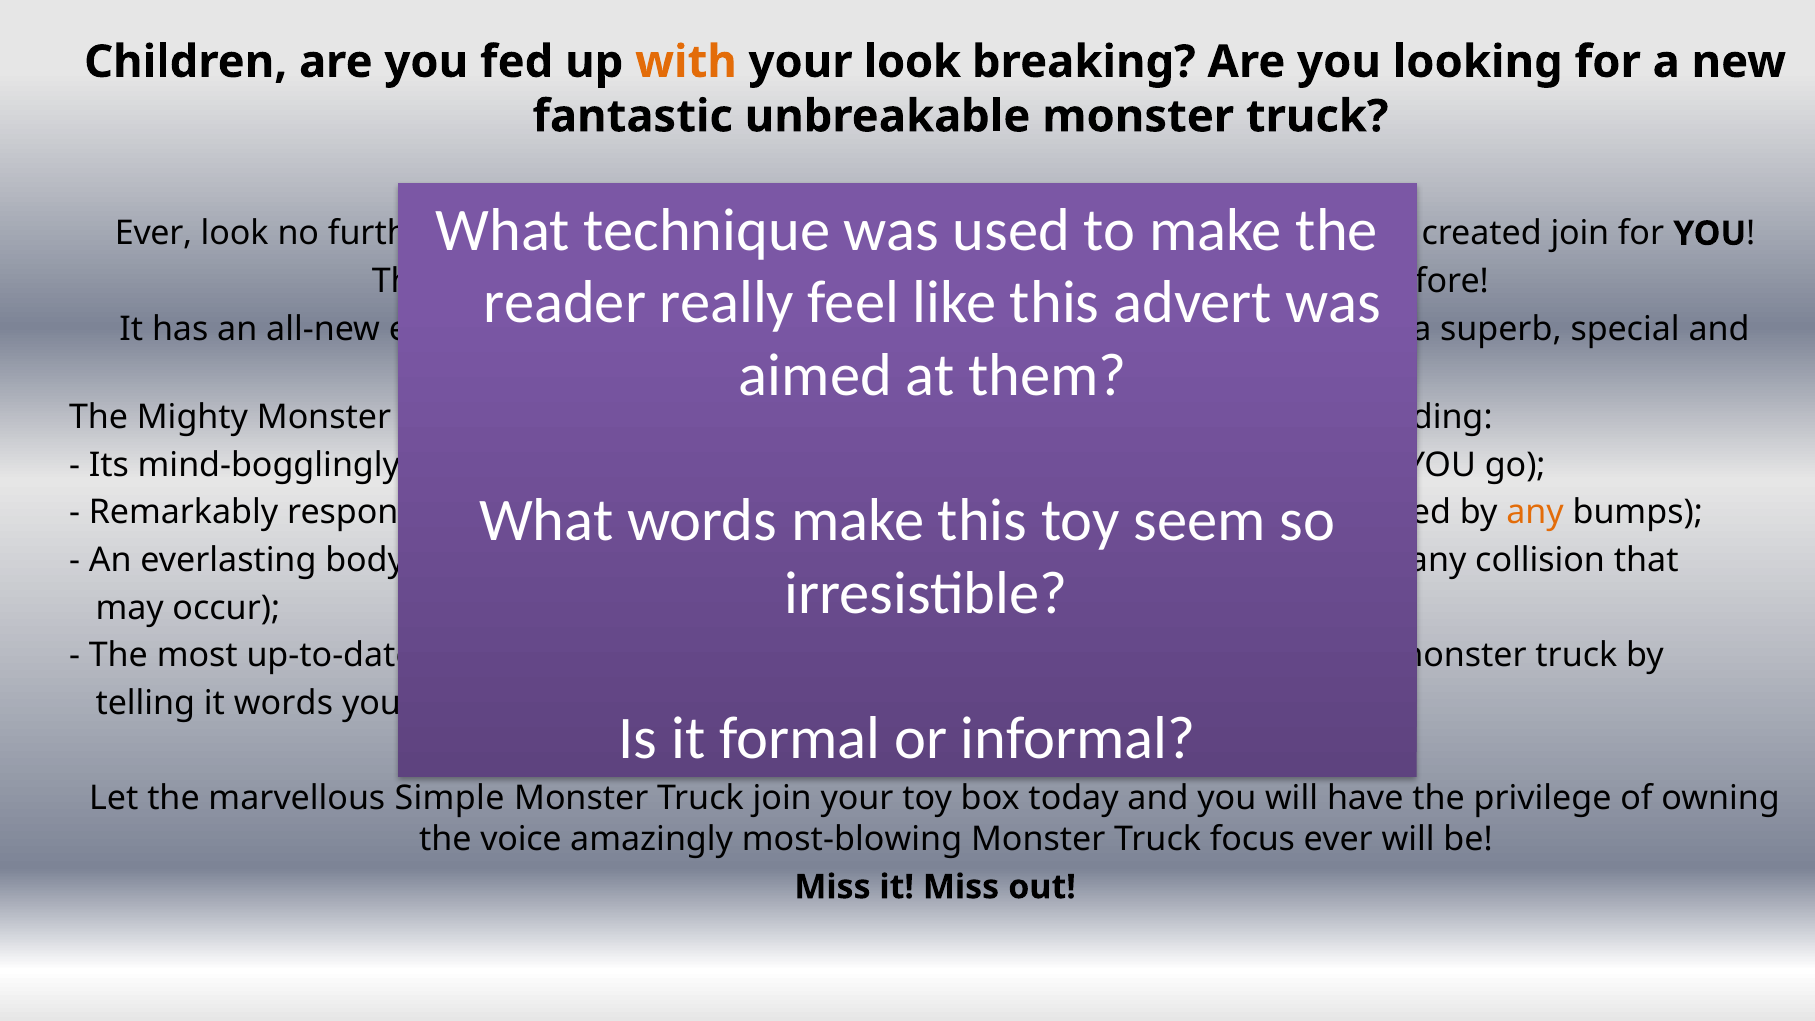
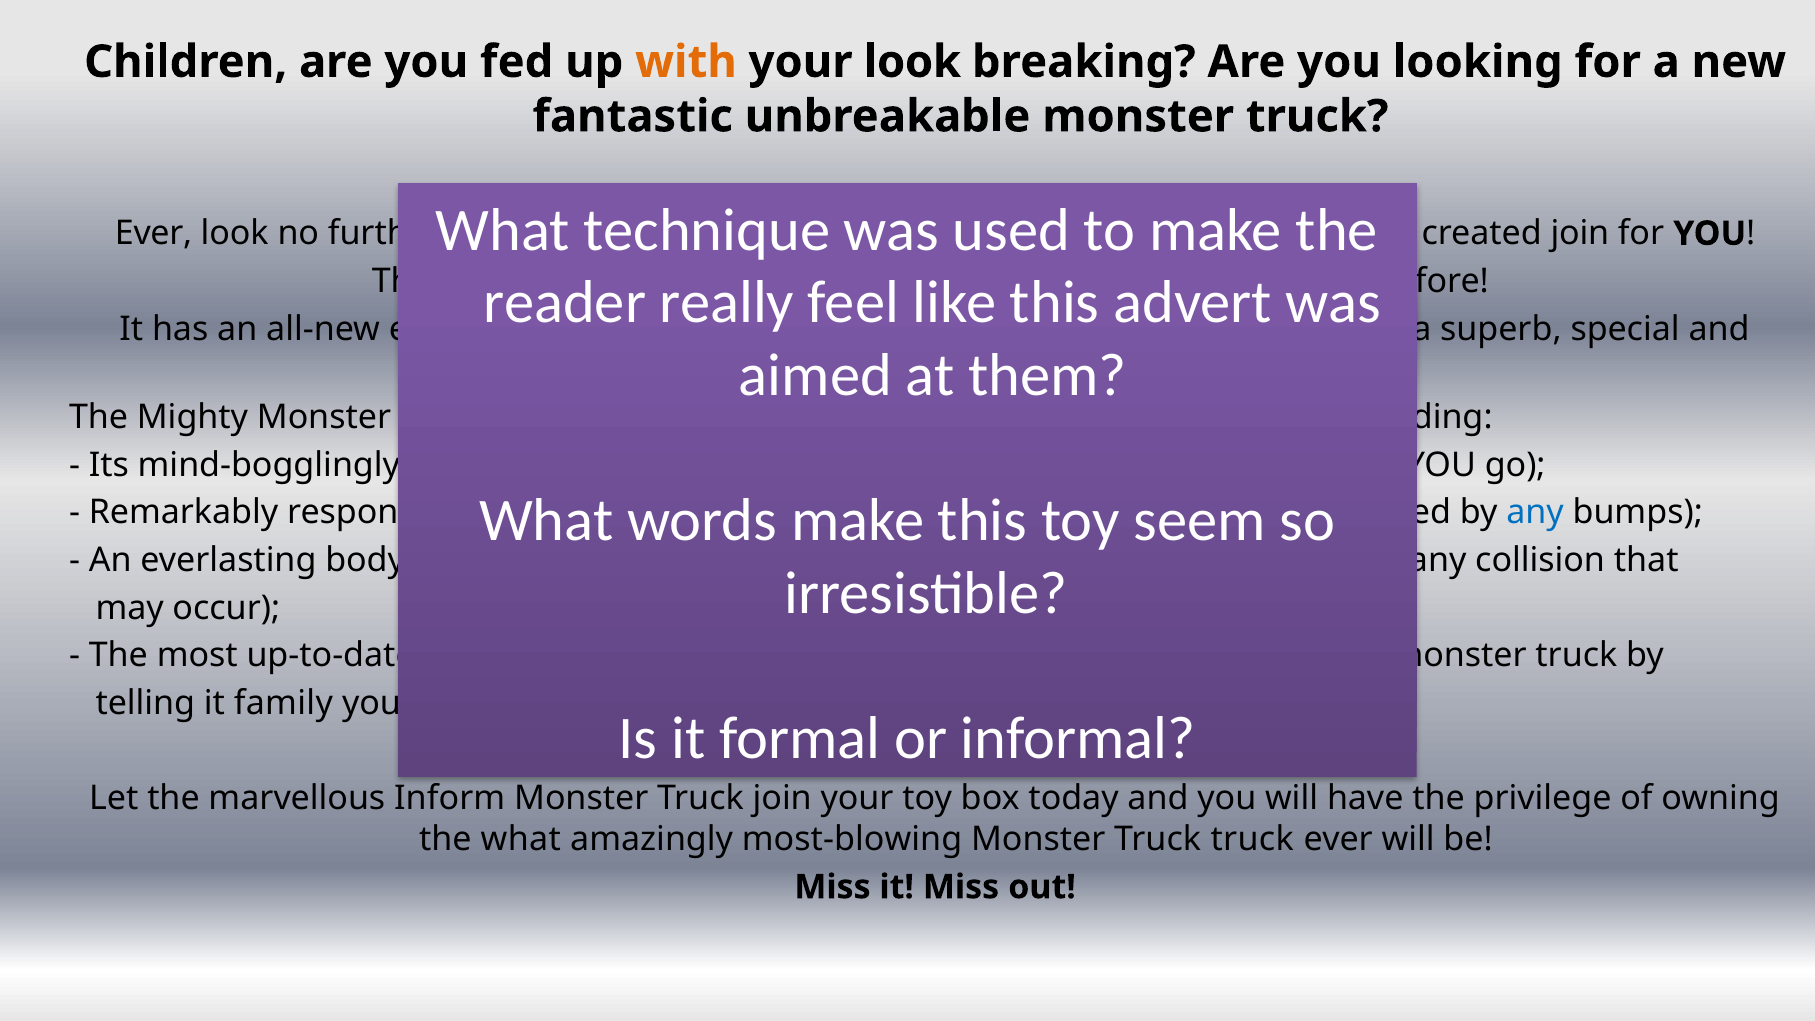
any at (1535, 513) colour: orange -> blue
it words: words -> family
Simple: Simple -> Inform
the voice: voice -> what
Truck focus: focus -> truck
